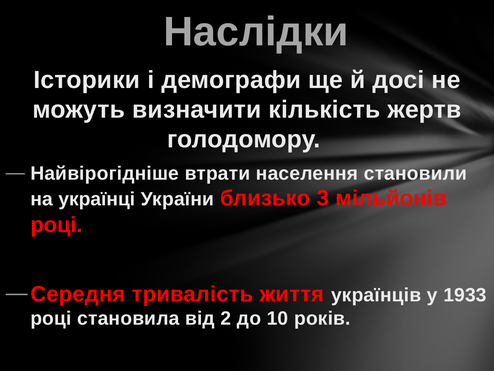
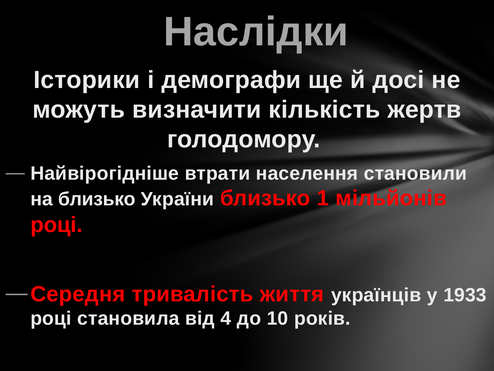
на українці: українці -> близько
3: 3 -> 1
2: 2 -> 4
